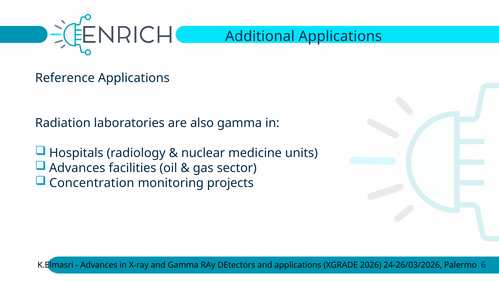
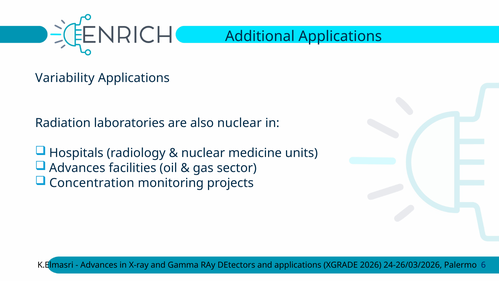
Reference: Reference -> Variability
also gamma: gamma -> nuclear
